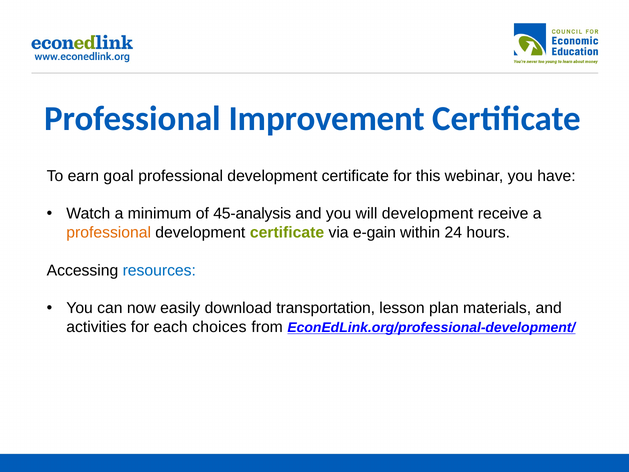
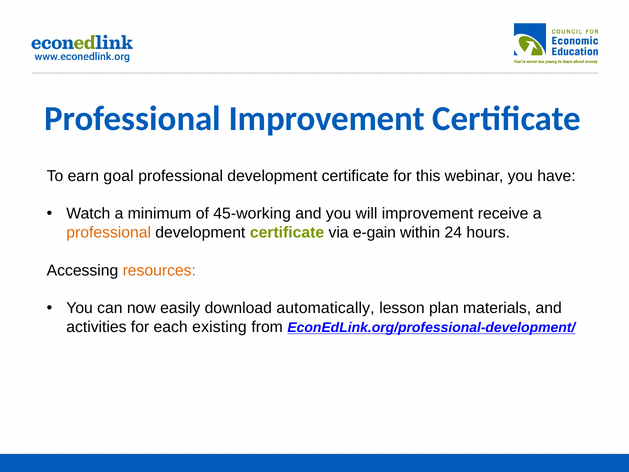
45-analysis: 45-analysis -> 45-working
will development: development -> improvement
resources colour: blue -> orange
transportation: transportation -> automatically
choices: choices -> existing
